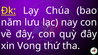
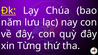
Vong: Vong -> Từng
